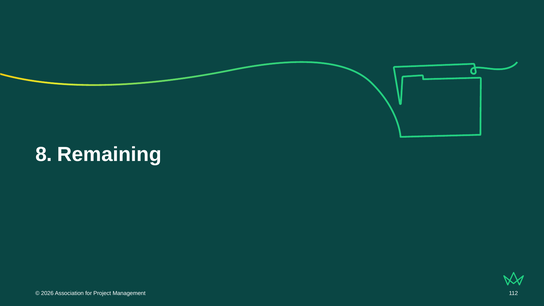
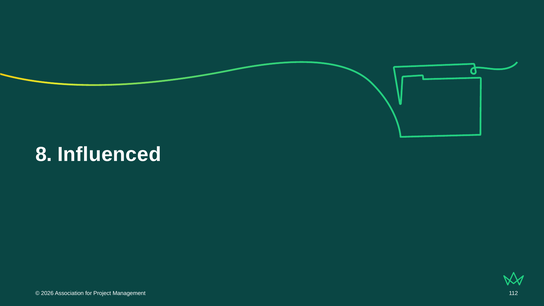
Remaining: Remaining -> Influenced
